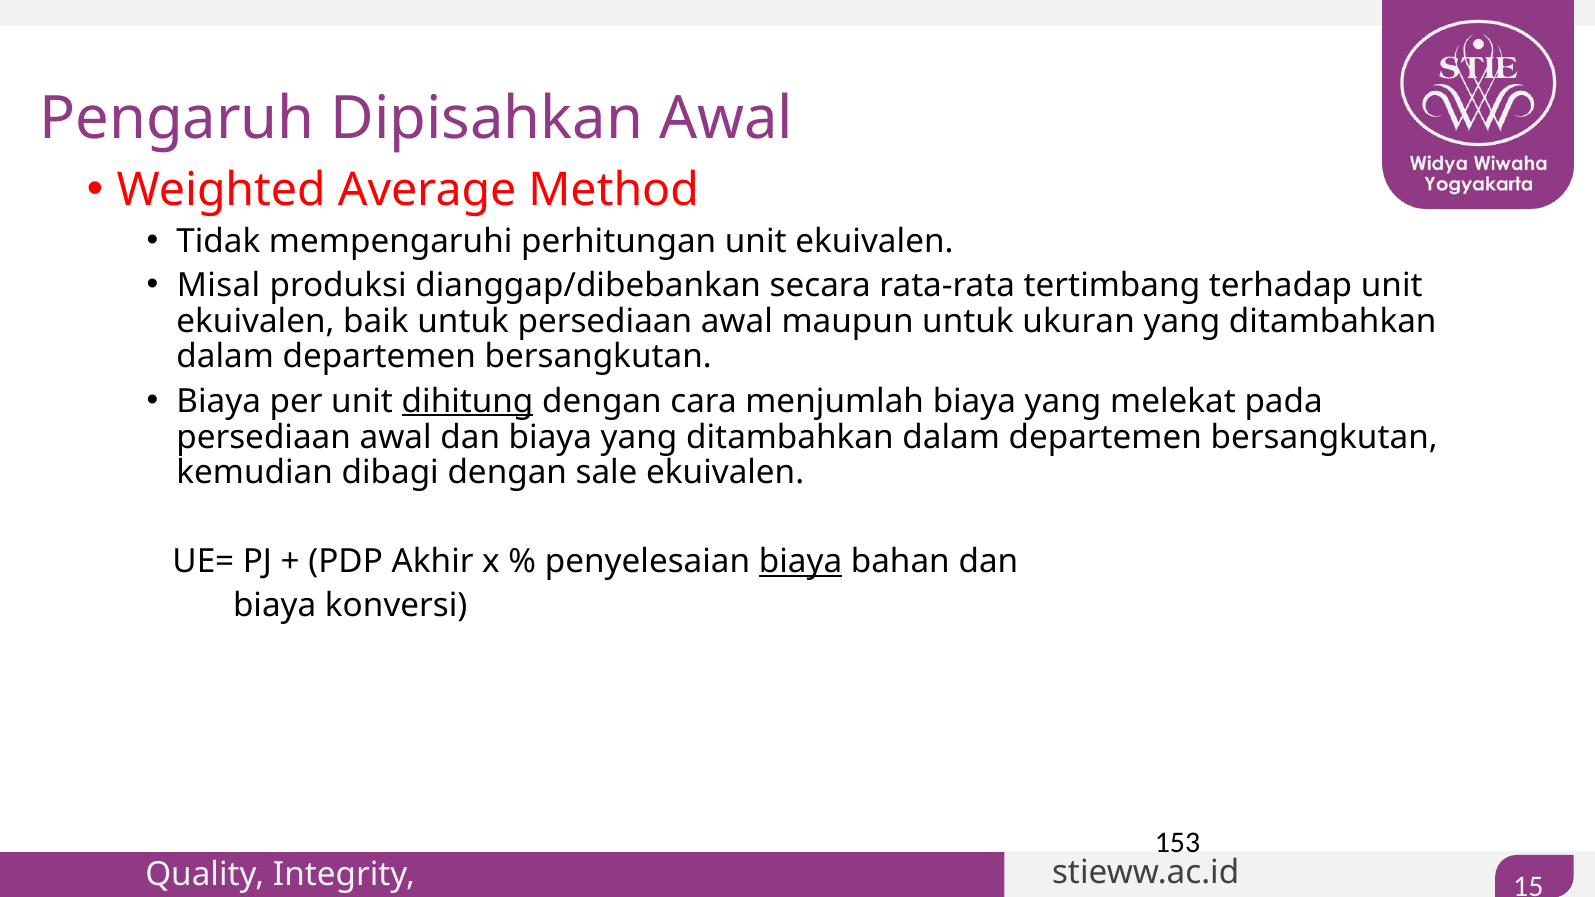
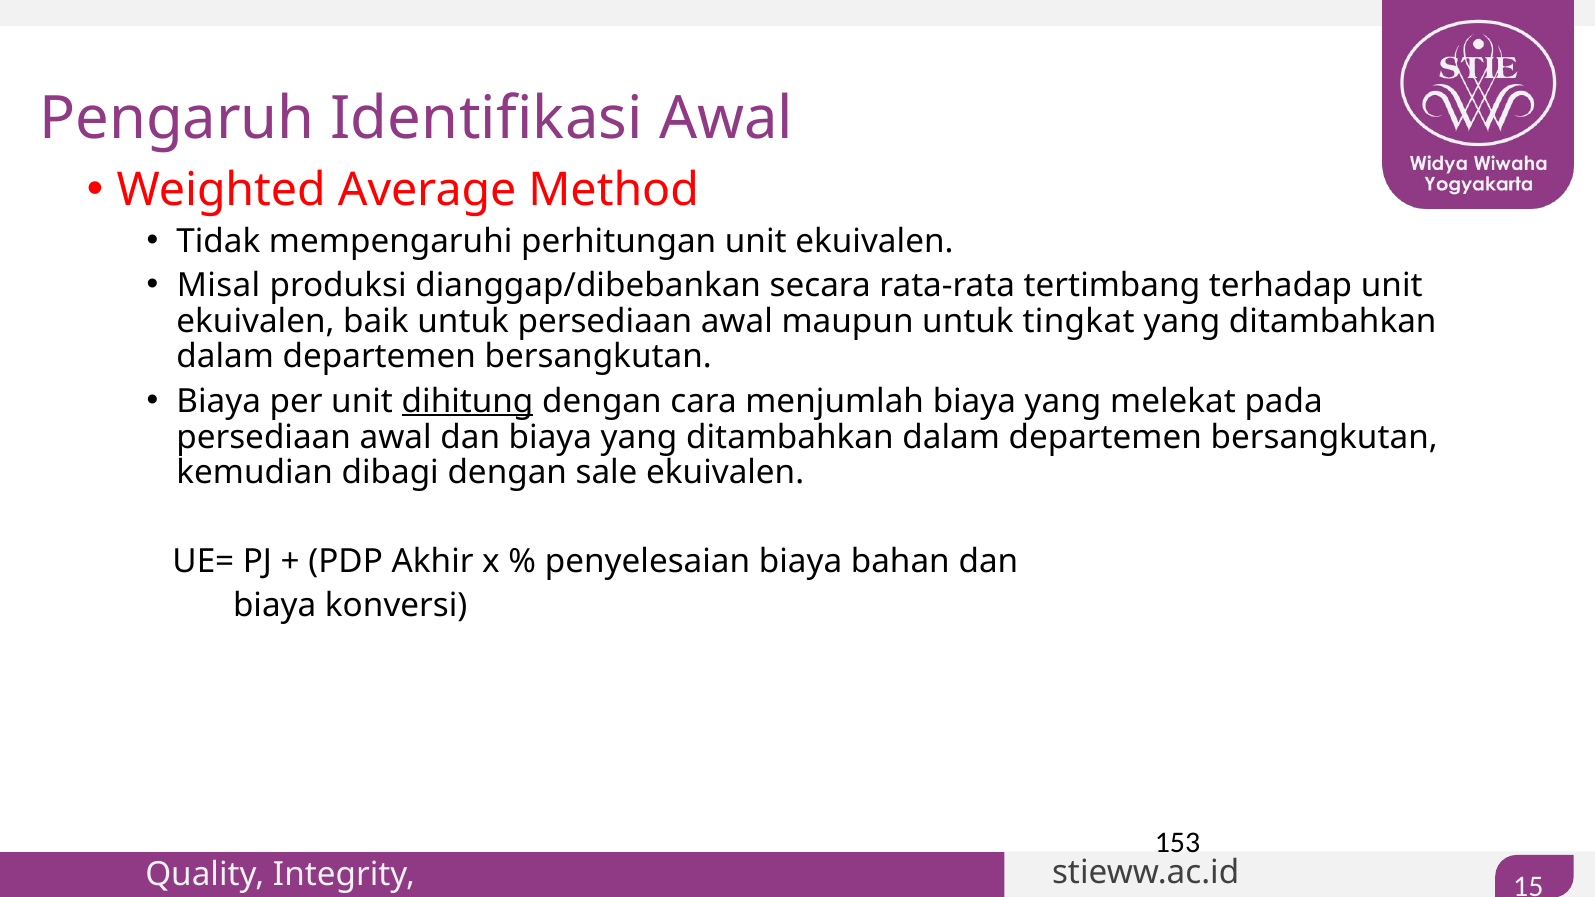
Dipisahkan: Dipisahkan -> Identifikasi
ukuran: ukuran -> tingkat
biaya at (801, 561) underline: present -> none
